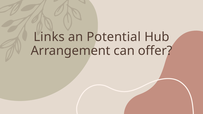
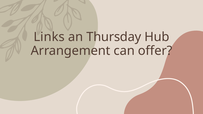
Potential: Potential -> Thursday
